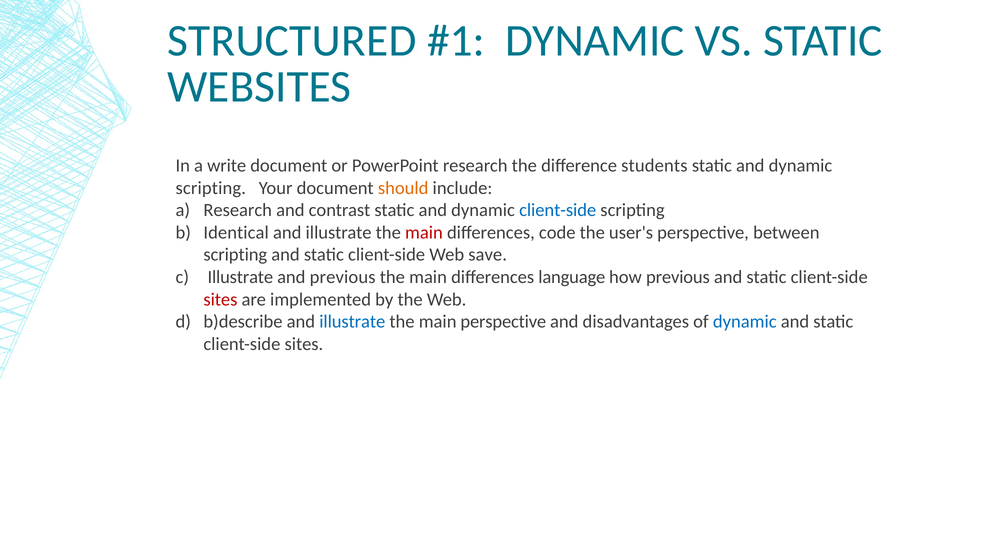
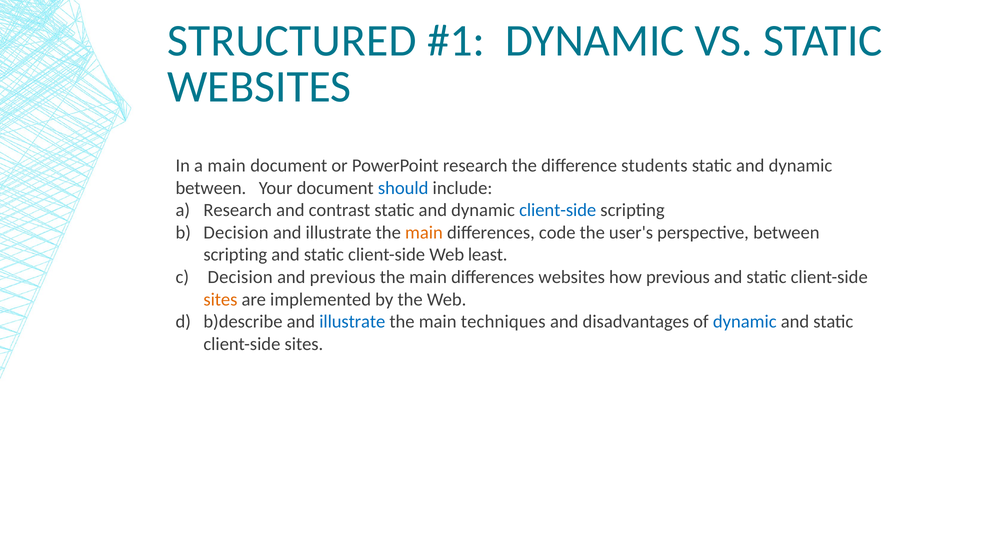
a write: write -> main
scripting at (211, 188): scripting -> between
should colour: orange -> blue
Identical at (236, 232): Identical -> Decision
main at (424, 232) colour: red -> orange
save: save -> least
Illustrate at (240, 277): Illustrate -> Decision
differences language: language -> websites
sites at (220, 299) colour: red -> orange
main perspective: perspective -> techniques
